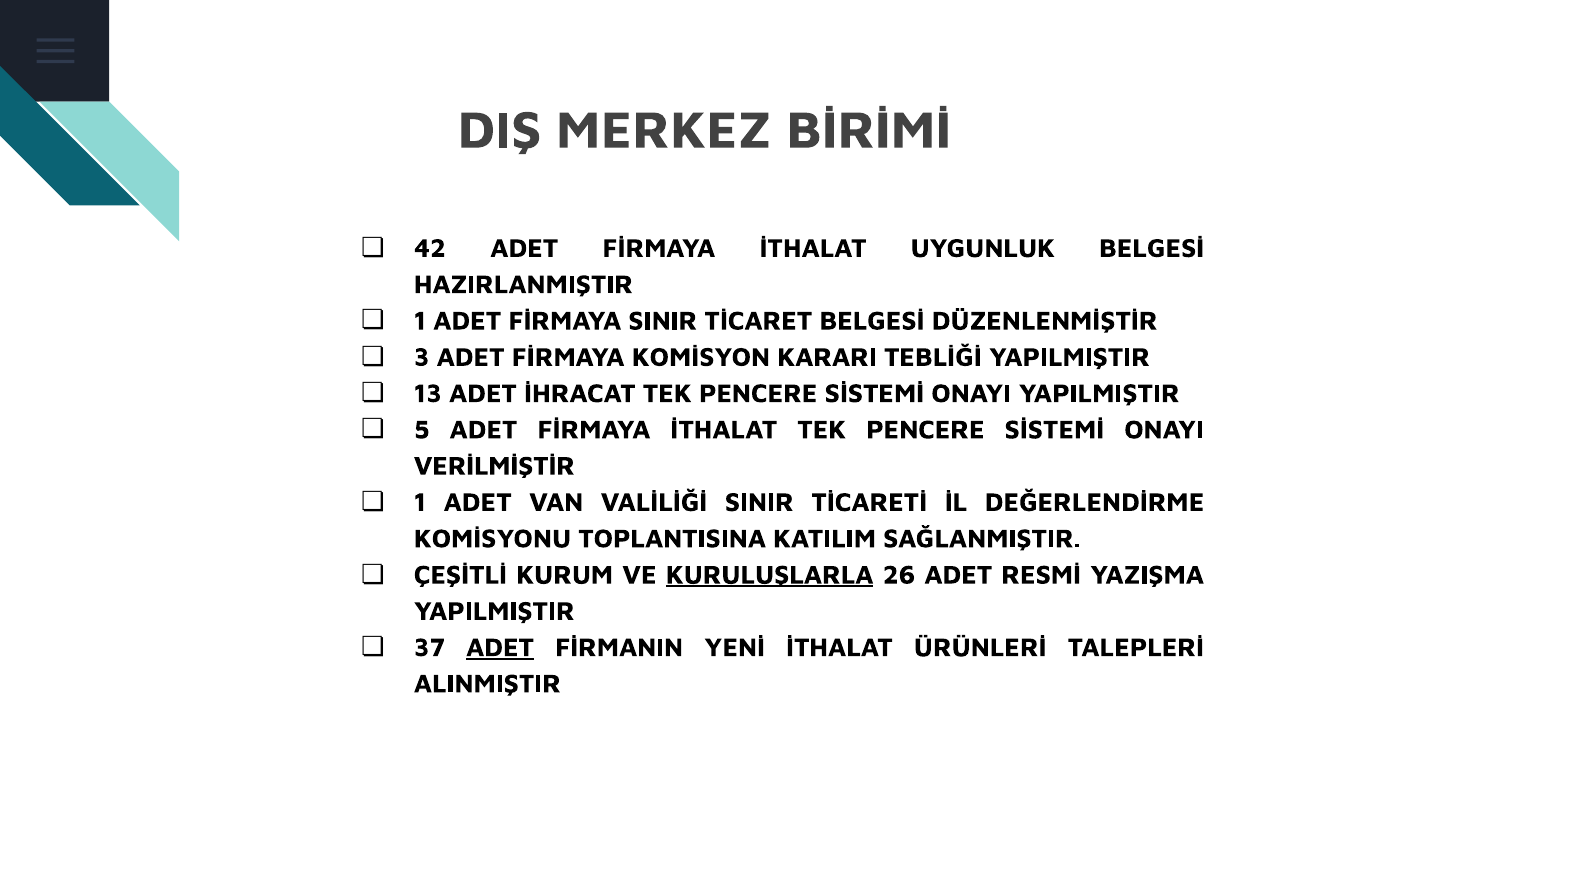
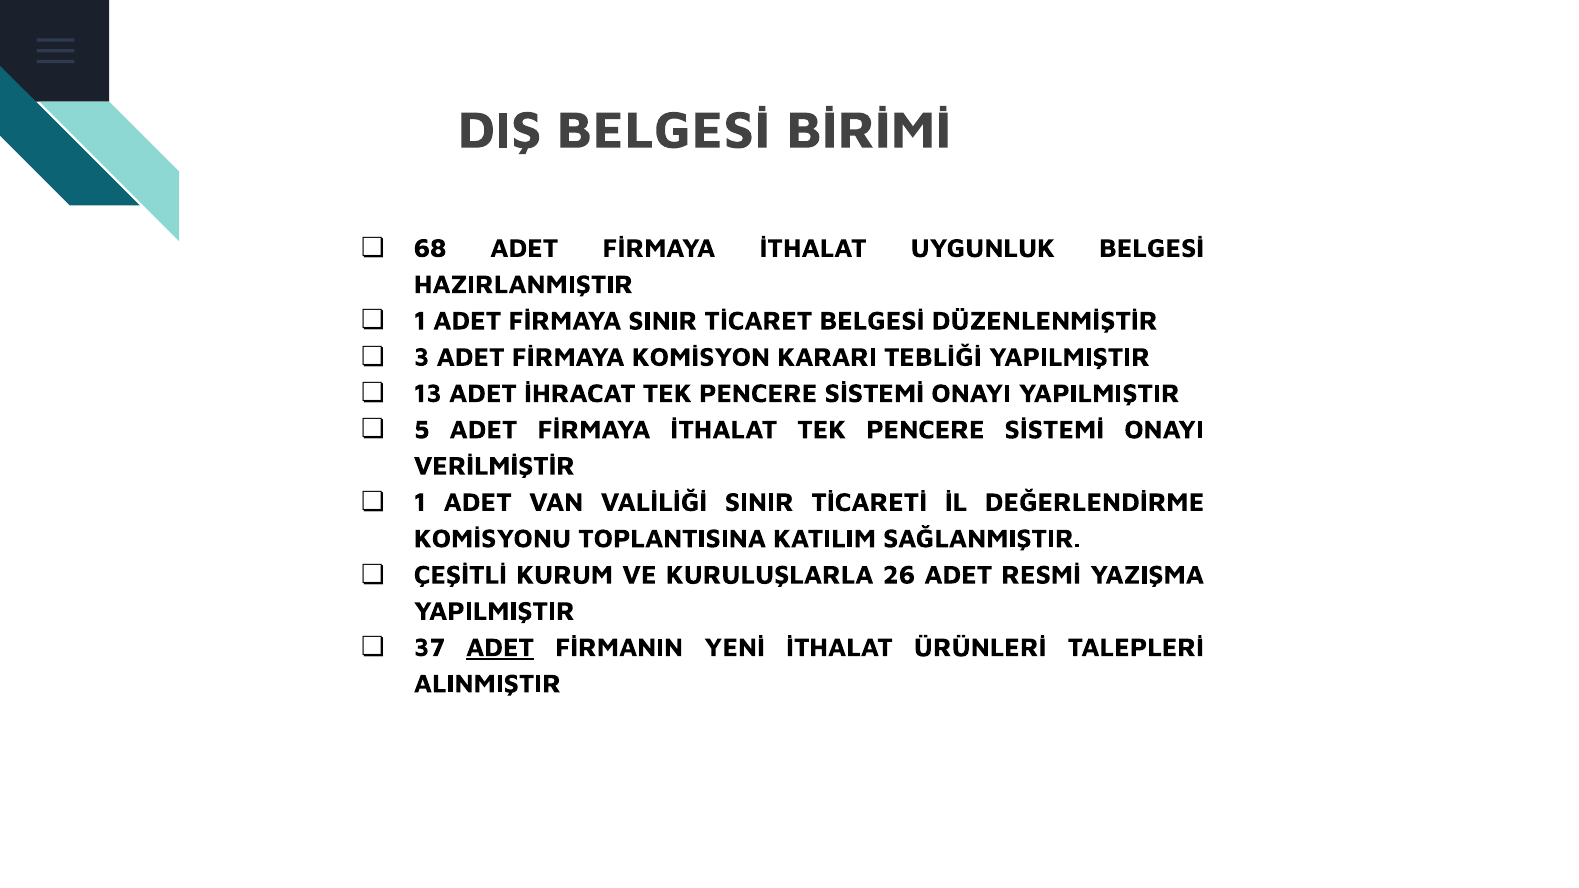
DIŞ MERKEZ: MERKEZ -> BELGESİ
42: 42 -> 68
KURULUŞLARLA underline: present -> none
